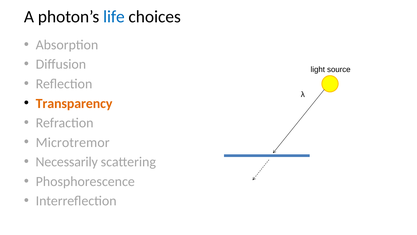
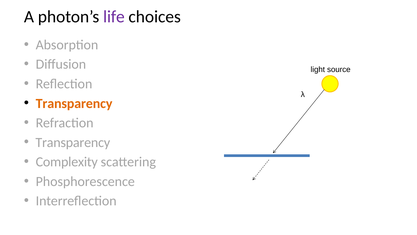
life colour: blue -> purple
Microtremor at (73, 142): Microtremor -> Transparency
Necessarily: Necessarily -> Complexity
